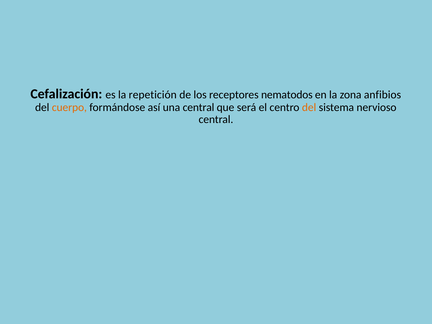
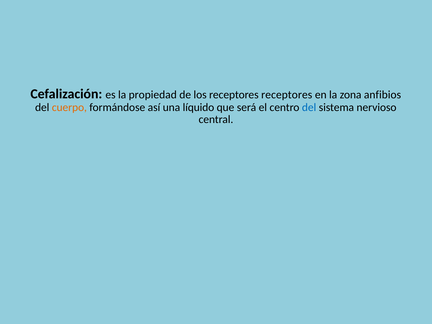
repetición: repetición -> propiedad
receptores nematodos: nematodos -> receptores
una central: central -> líquido
del at (309, 107) colour: orange -> blue
